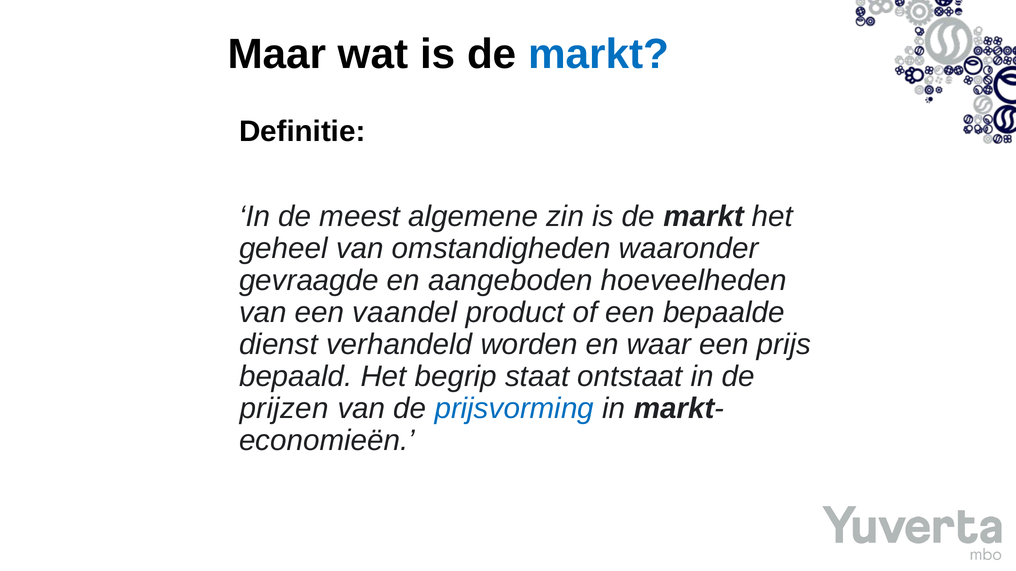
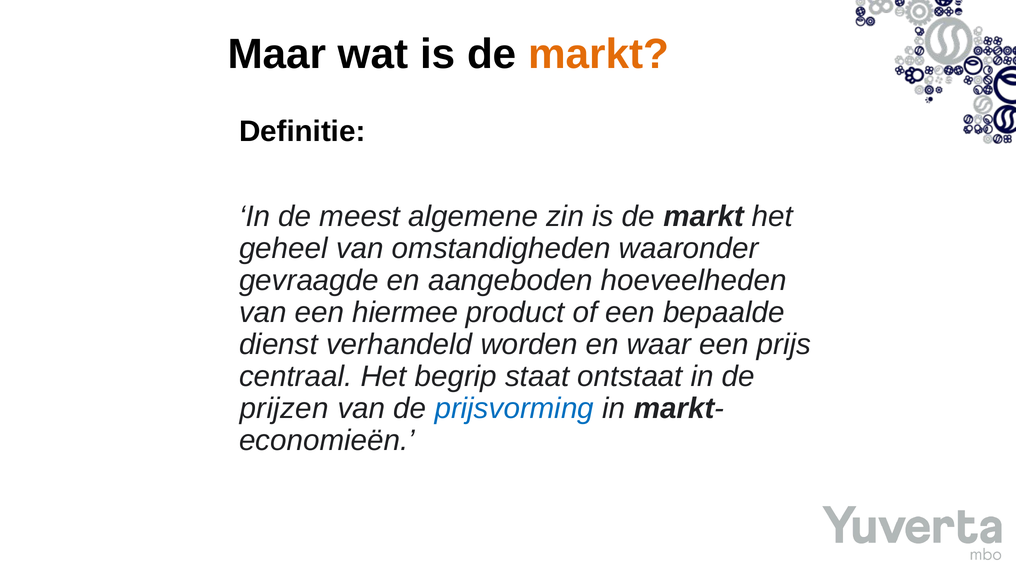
markt at (599, 54) colour: blue -> orange
vaandel: vaandel -> hiermee
bepaald: bepaald -> centraal
